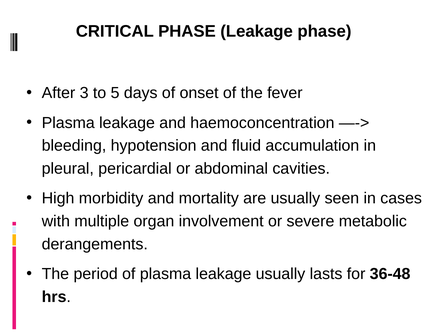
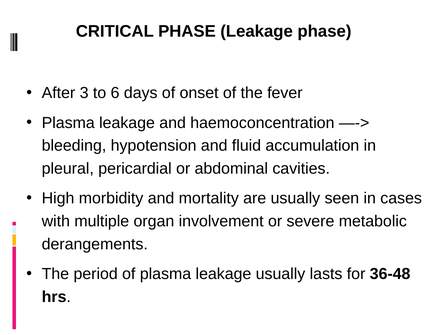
5: 5 -> 6
